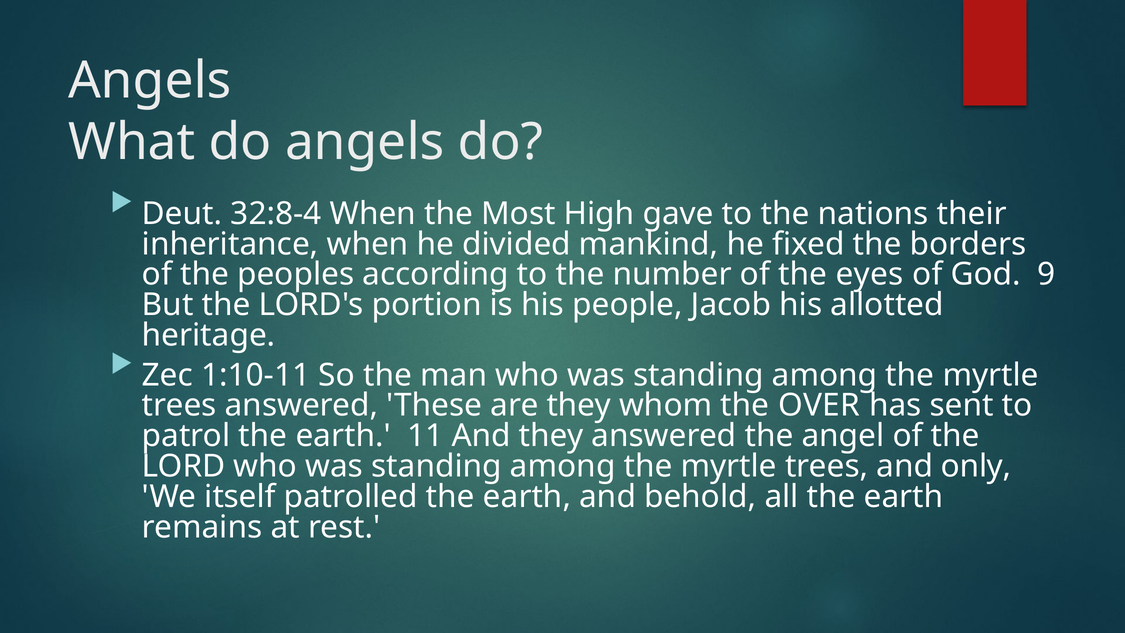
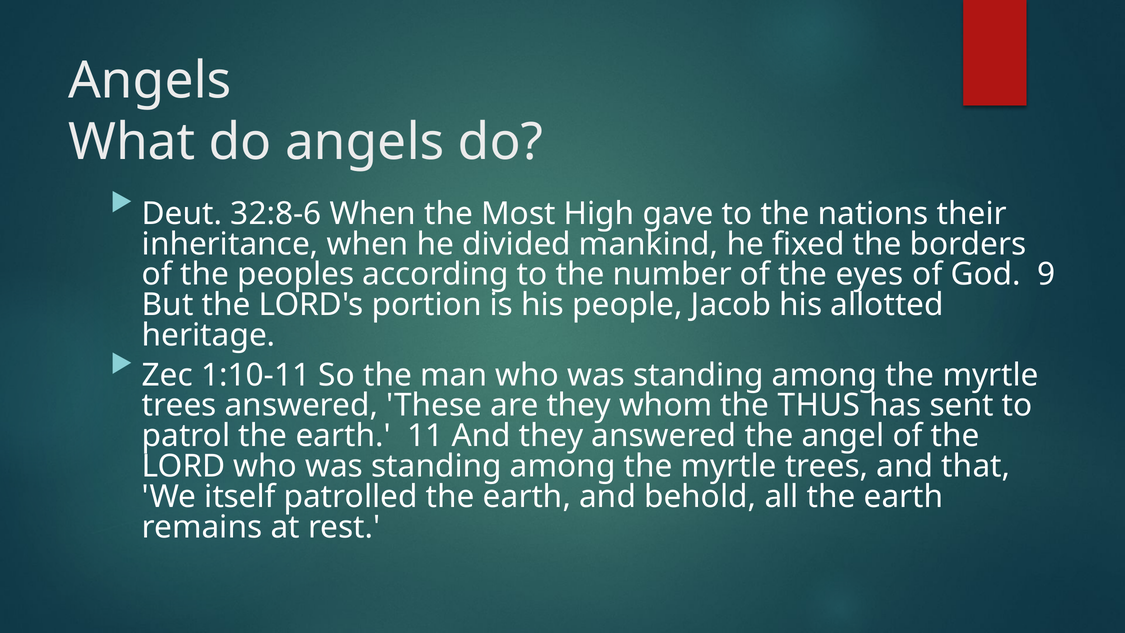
32:8-4: 32:8-4 -> 32:8-6
OVER: OVER -> THUS
only: only -> that
